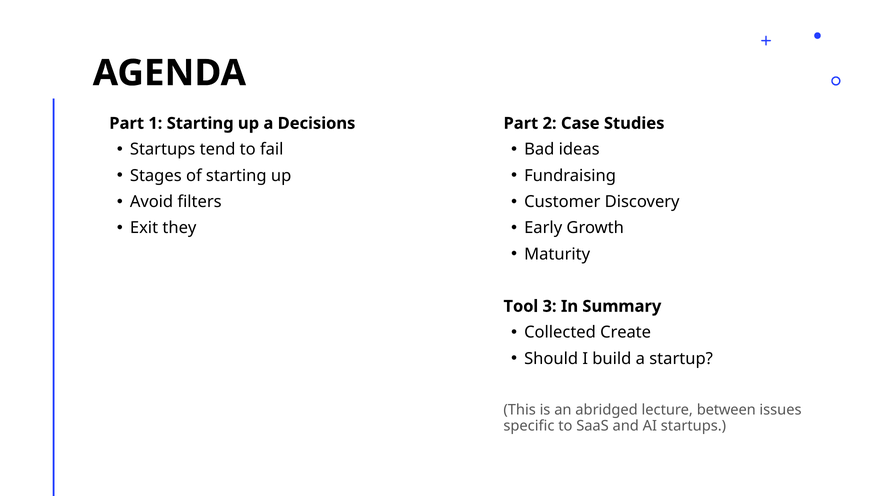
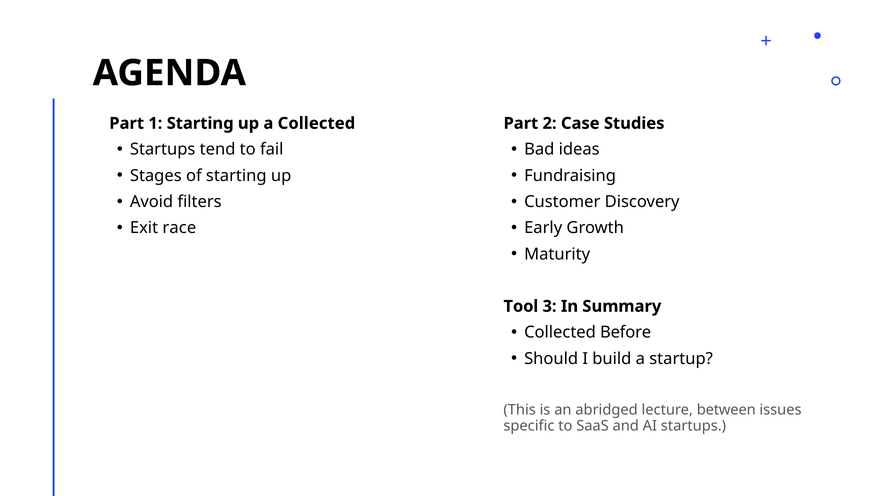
a Decisions: Decisions -> Collected
they: they -> race
Create: Create -> Before
